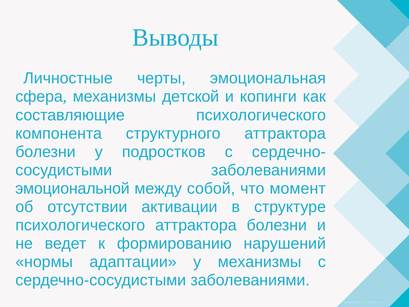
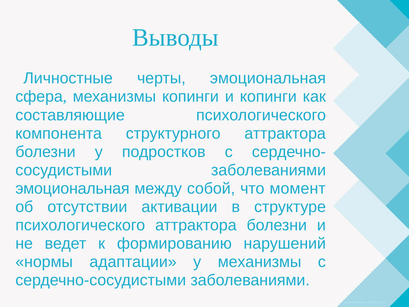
механизмы детской: детской -> копинги
эмоциональной at (72, 188): эмоциональной -> эмоциональная
